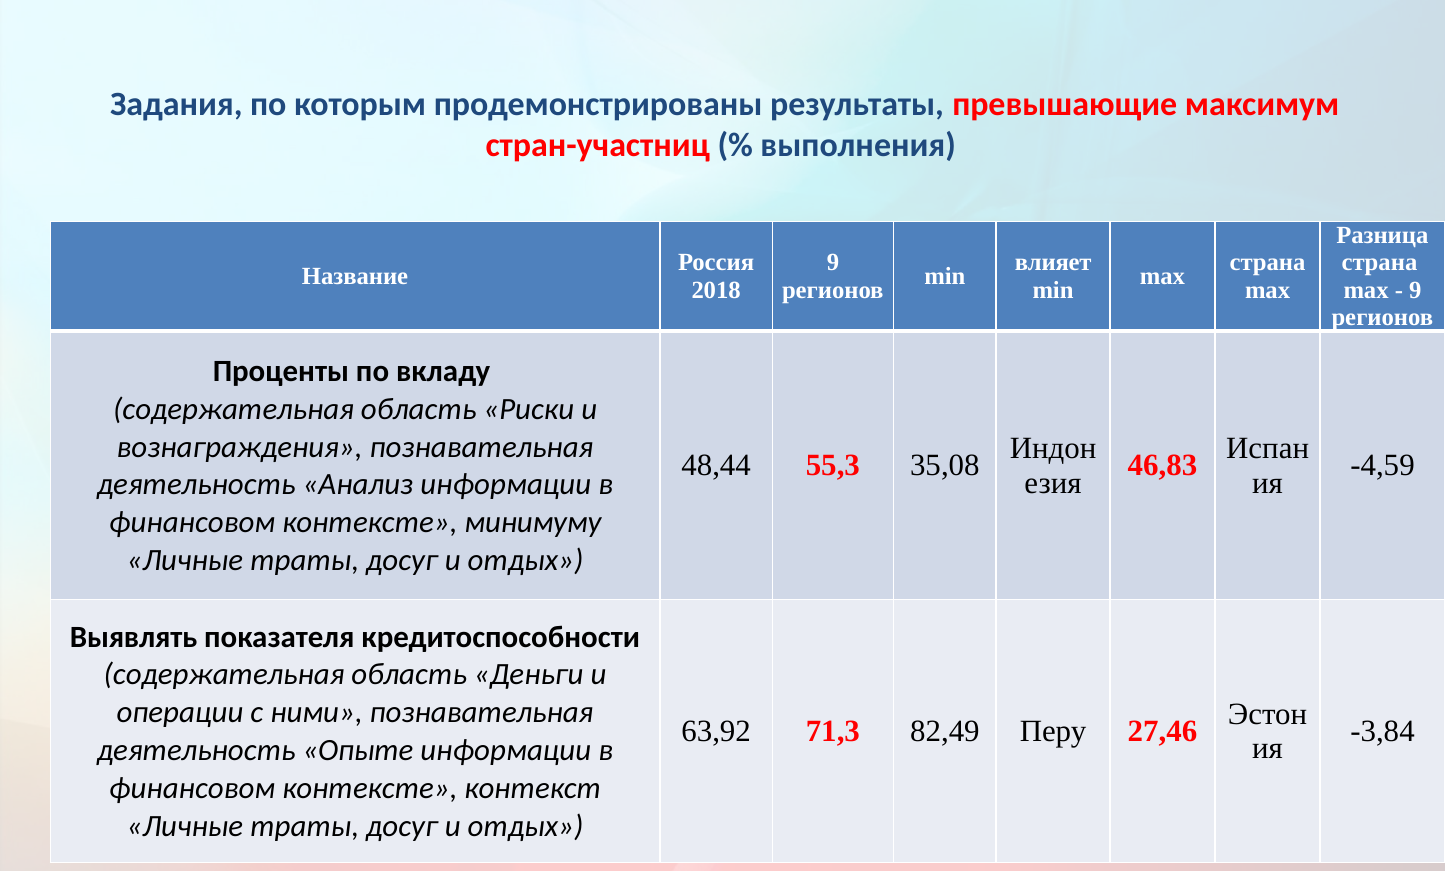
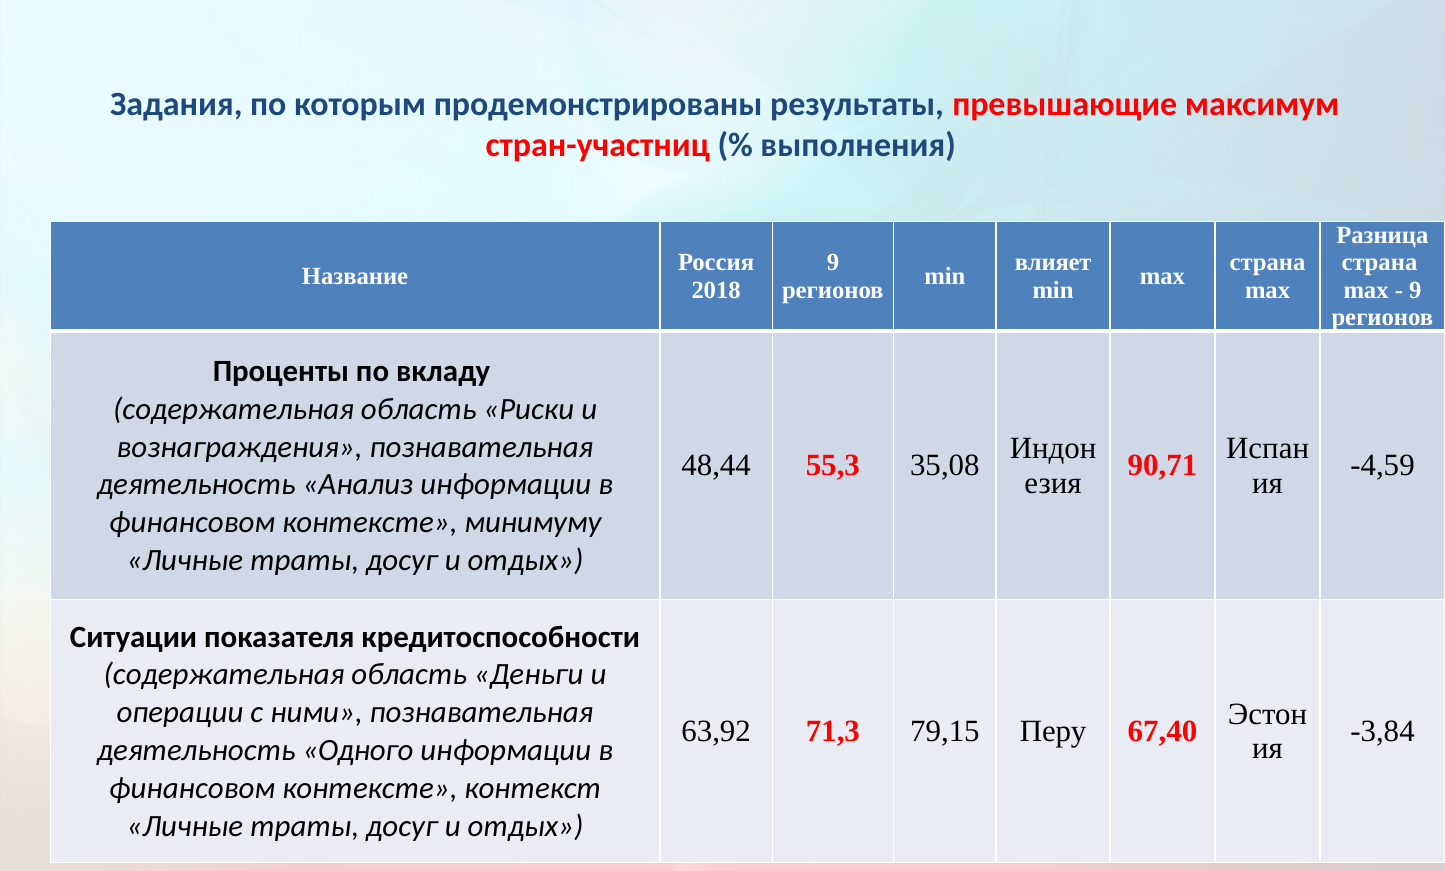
46,83: 46,83 -> 90,71
Выявлять: Выявлять -> Ситуации
82,49: 82,49 -> 79,15
27,46: 27,46 -> 67,40
Опыте: Опыте -> Одного
